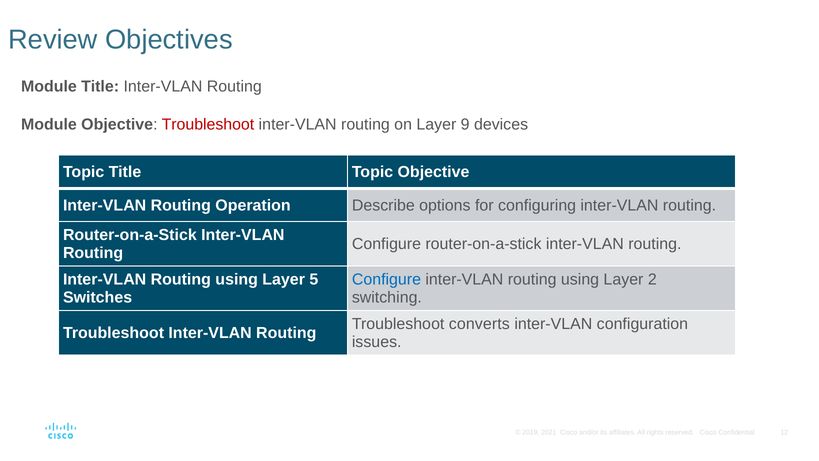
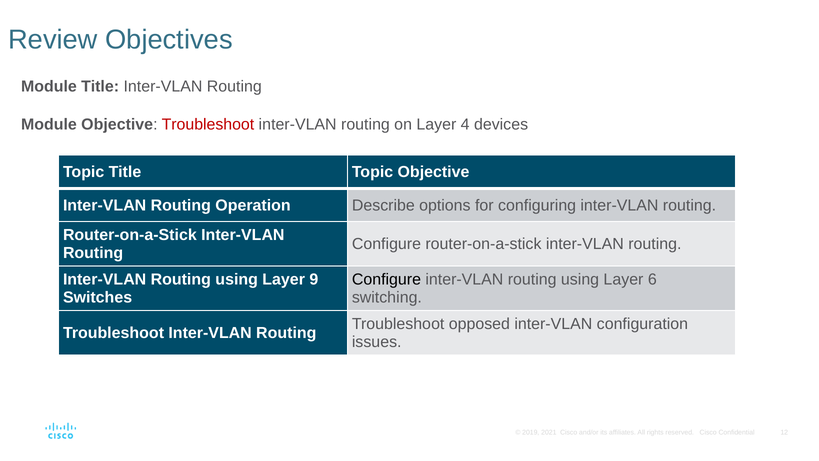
9: 9 -> 4
5: 5 -> 9
Configure at (386, 279) colour: blue -> black
2: 2 -> 6
converts: converts -> opposed
